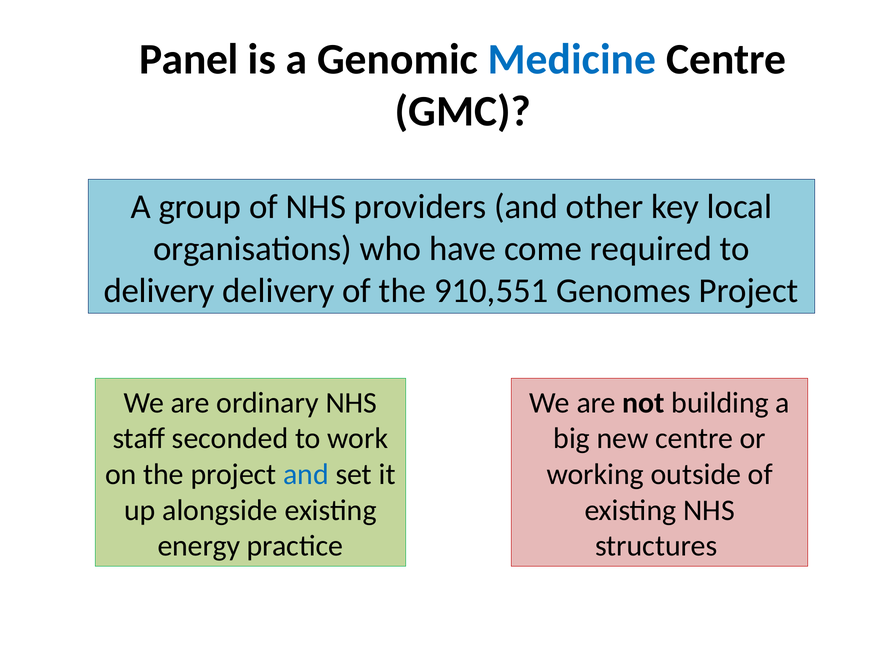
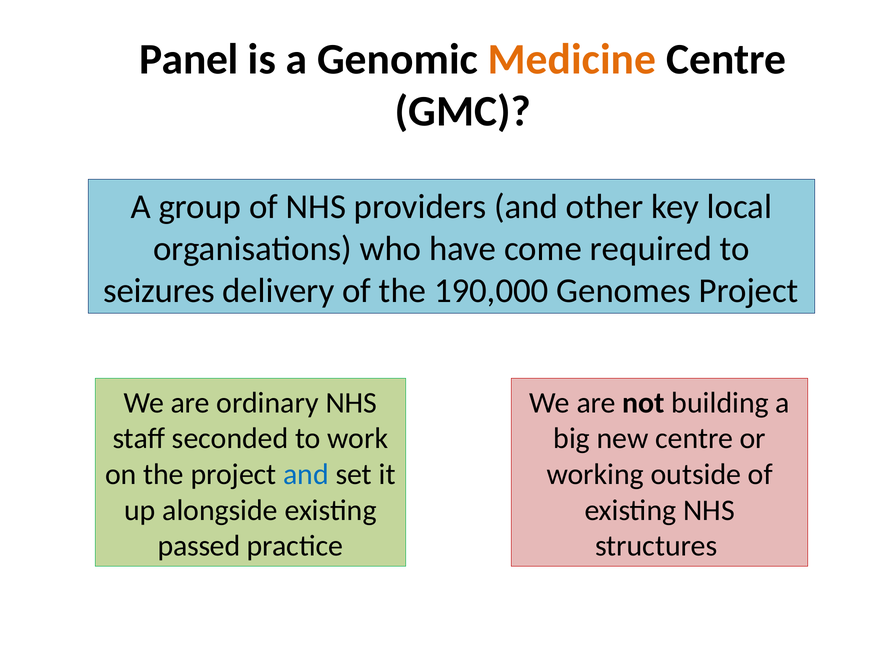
Medicine colour: blue -> orange
delivery at (159, 291): delivery -> seizures
910,551: 910,551 -> 190,000
energy: energy -> passed
